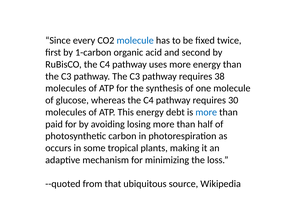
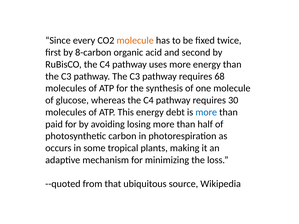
molecule at (135, 41) colour: blue -> orange
1-carbon: 1-carbon -> 8-carbon
38: 38 -> 68
